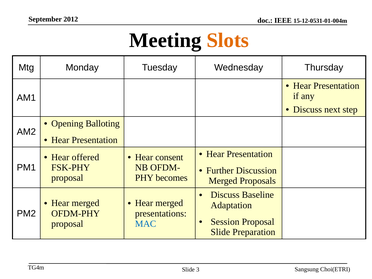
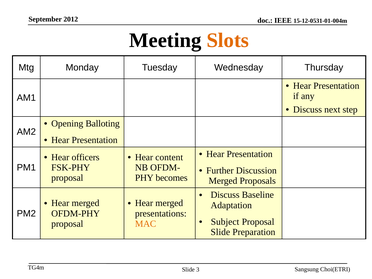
offered: offered -> officers
consent: consent -> content
Session: Session -> Subject
MAC colour: blue -> orange
